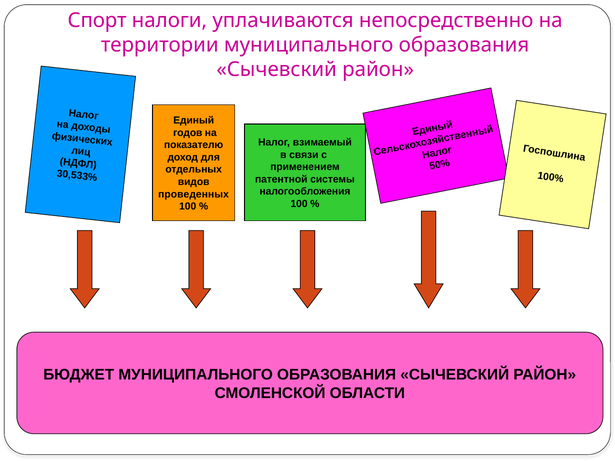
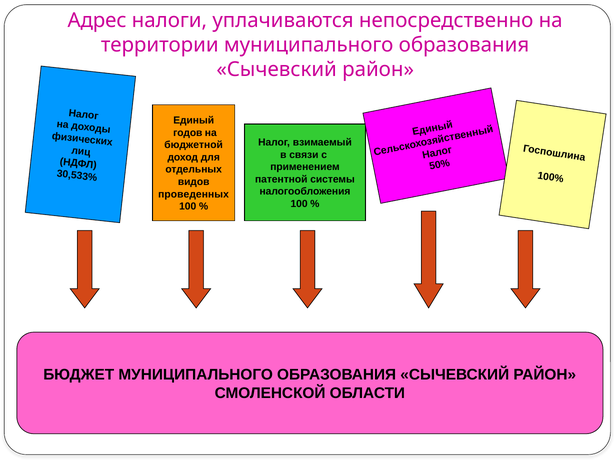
Спорт: Спорт -> Адрес
показателю: показателю -> бюджетной
